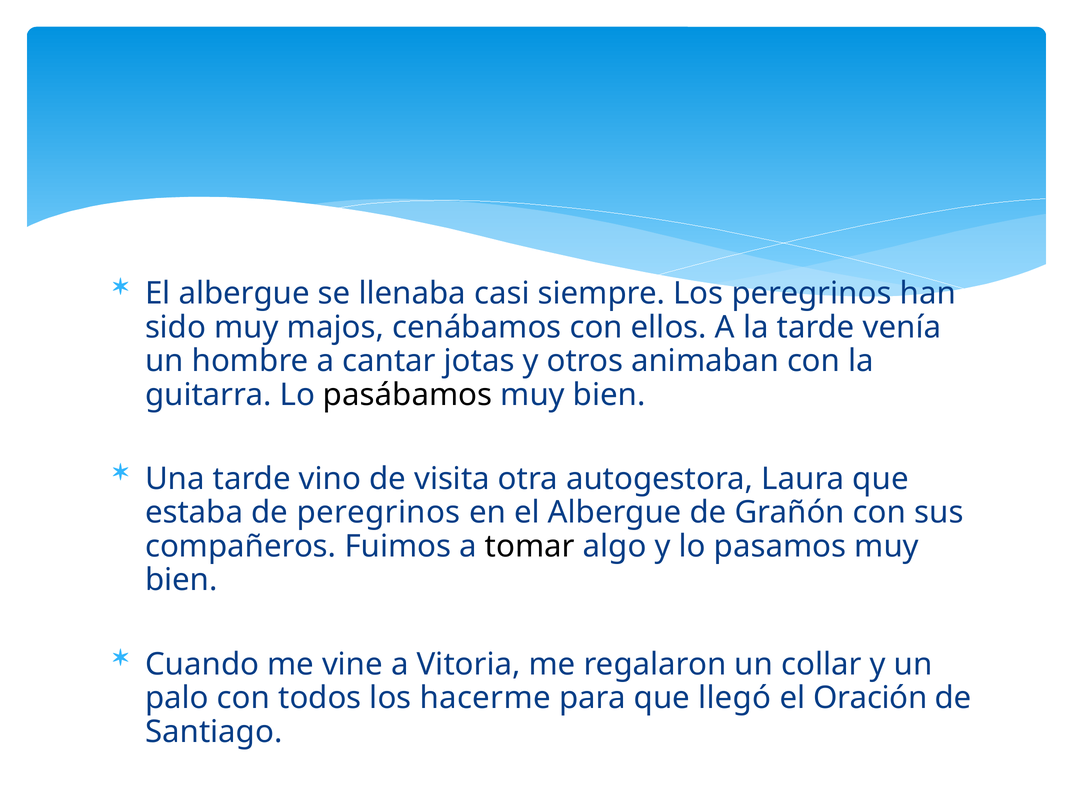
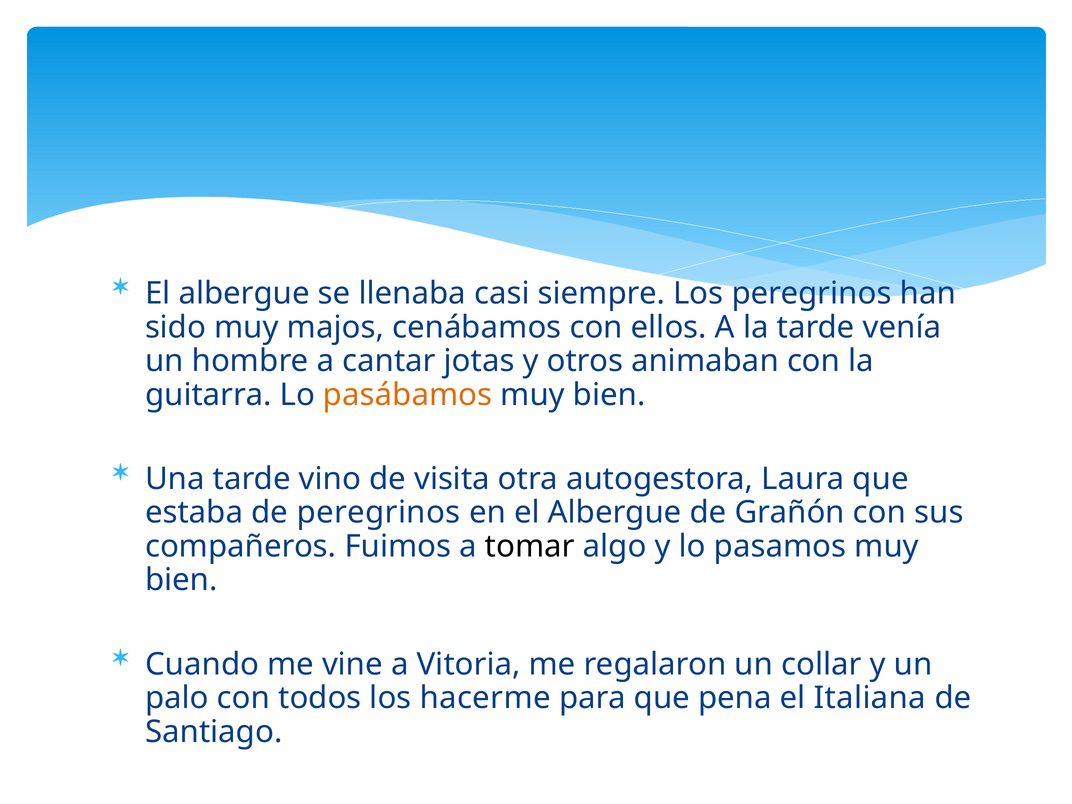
pasábamos colour: black -> orange
llegó: llegó -> pena
Oración: Oración -> Italiana
